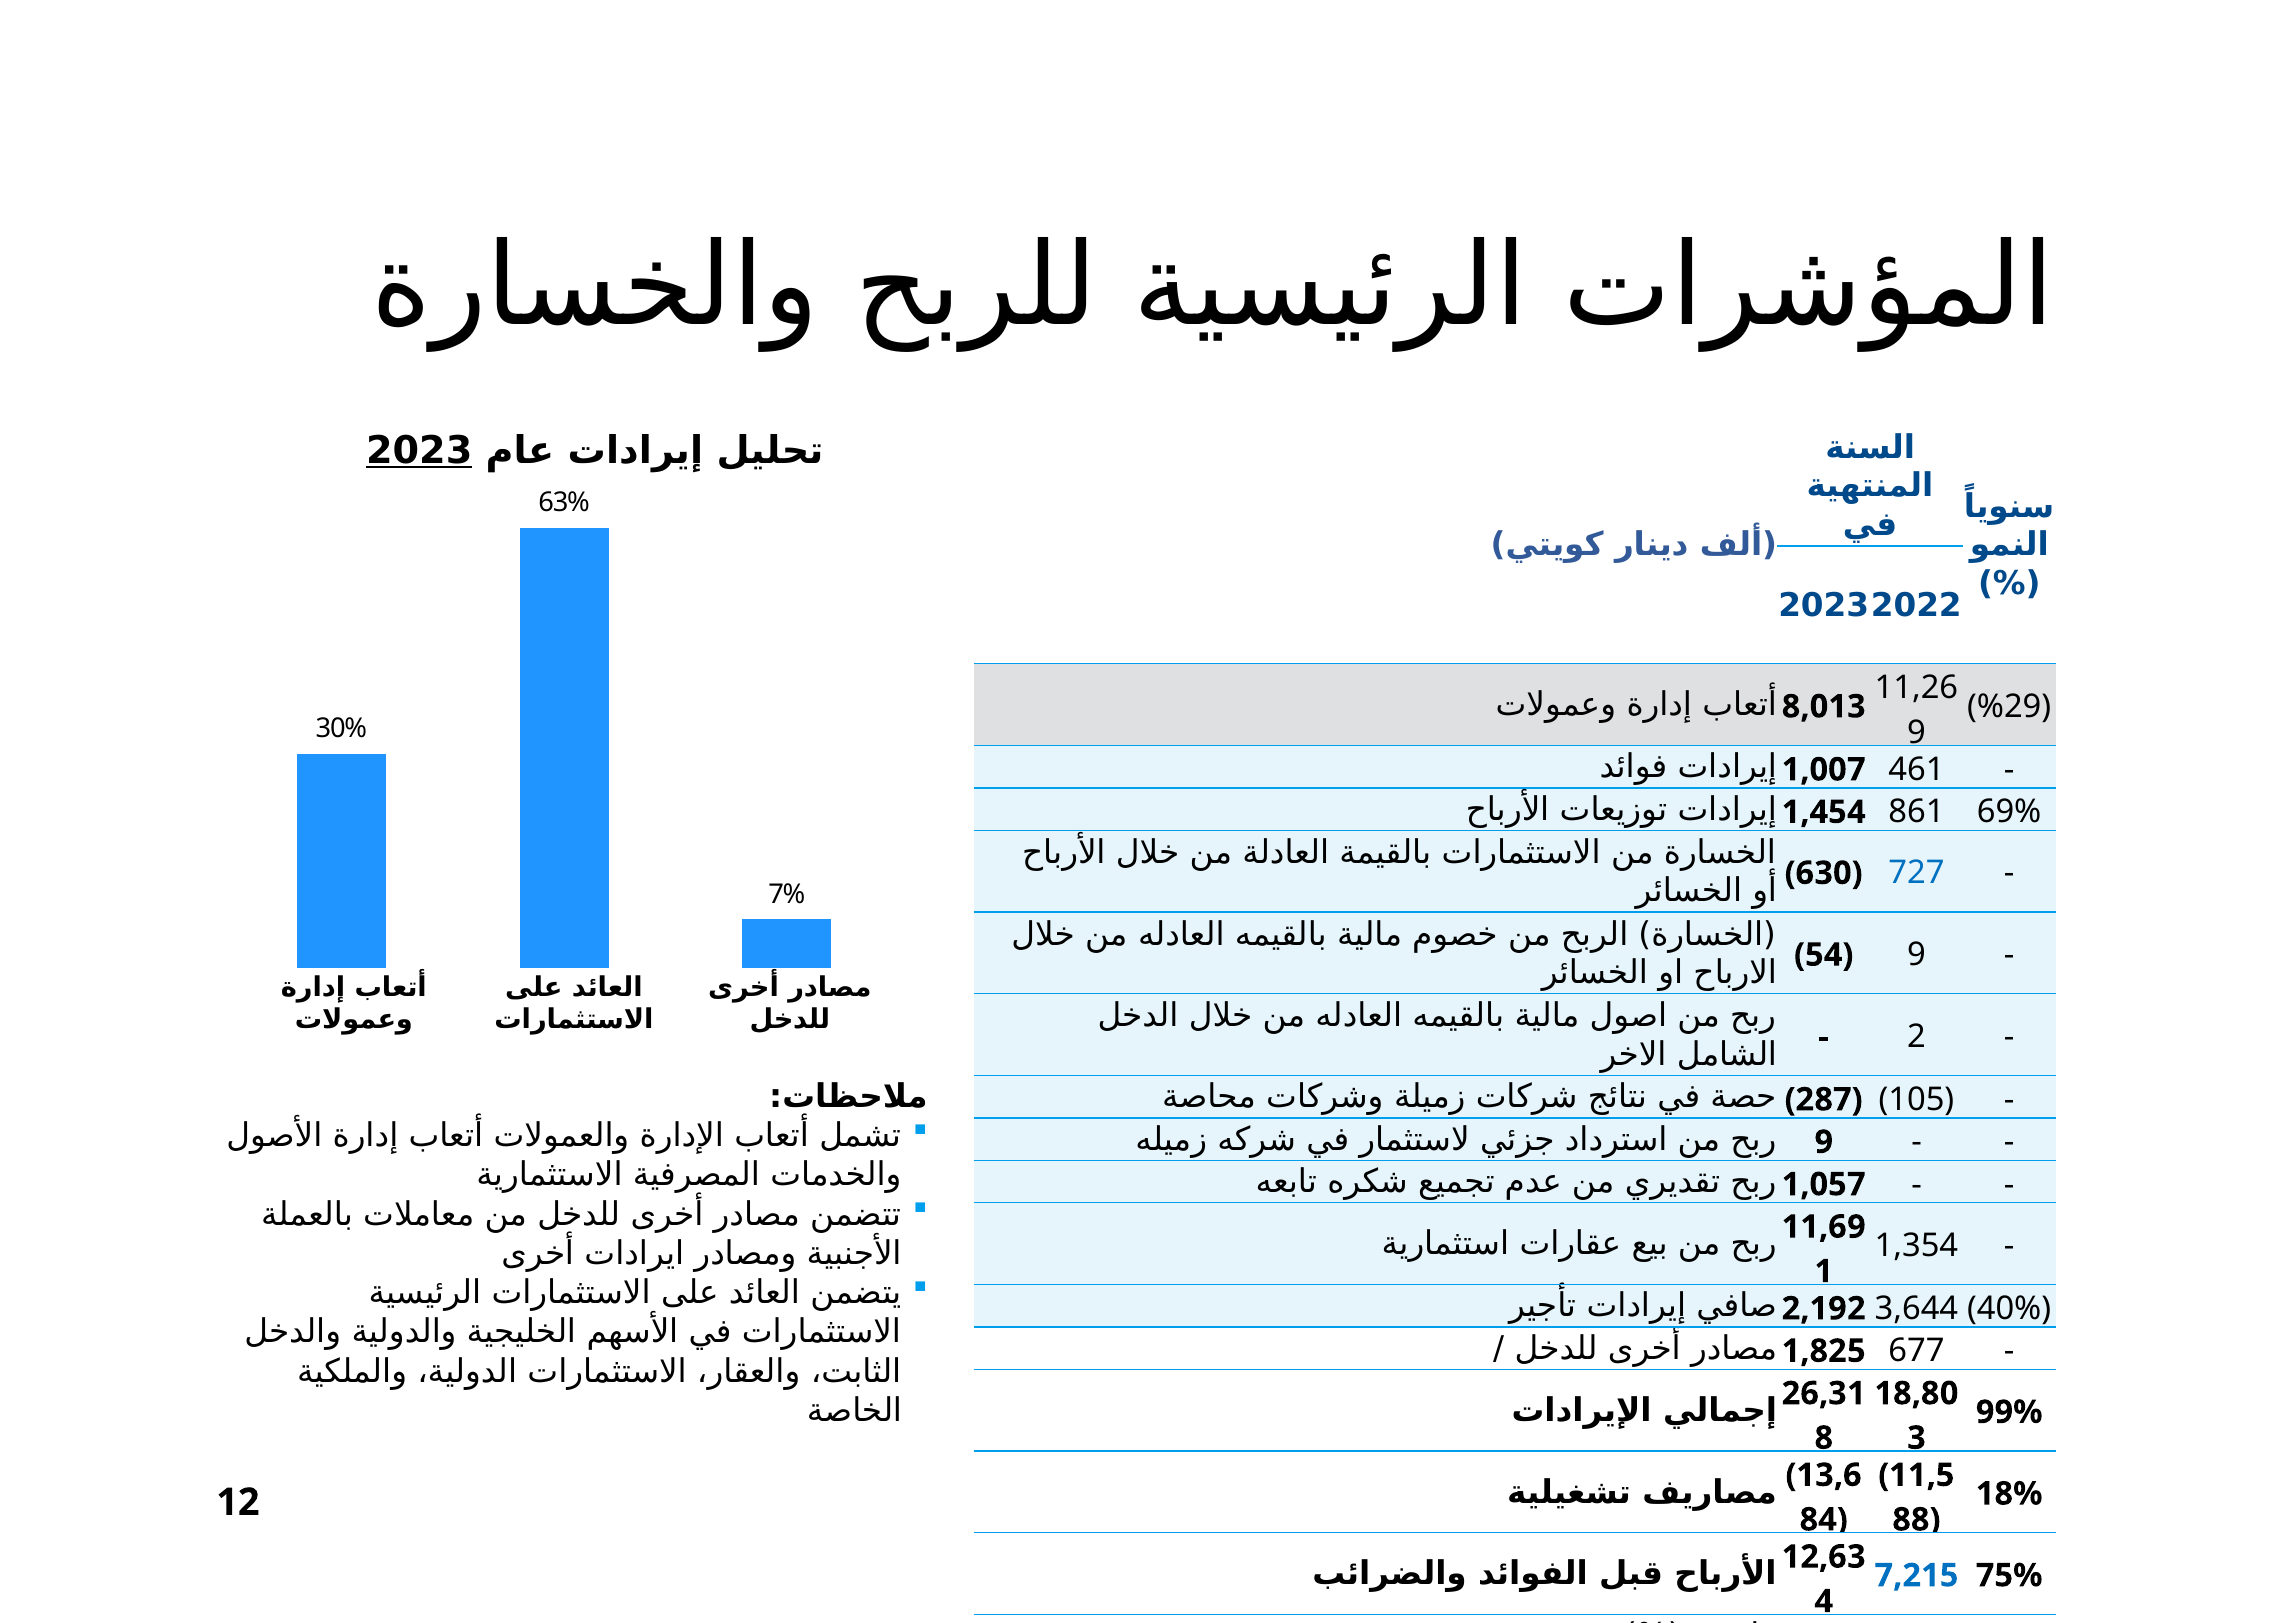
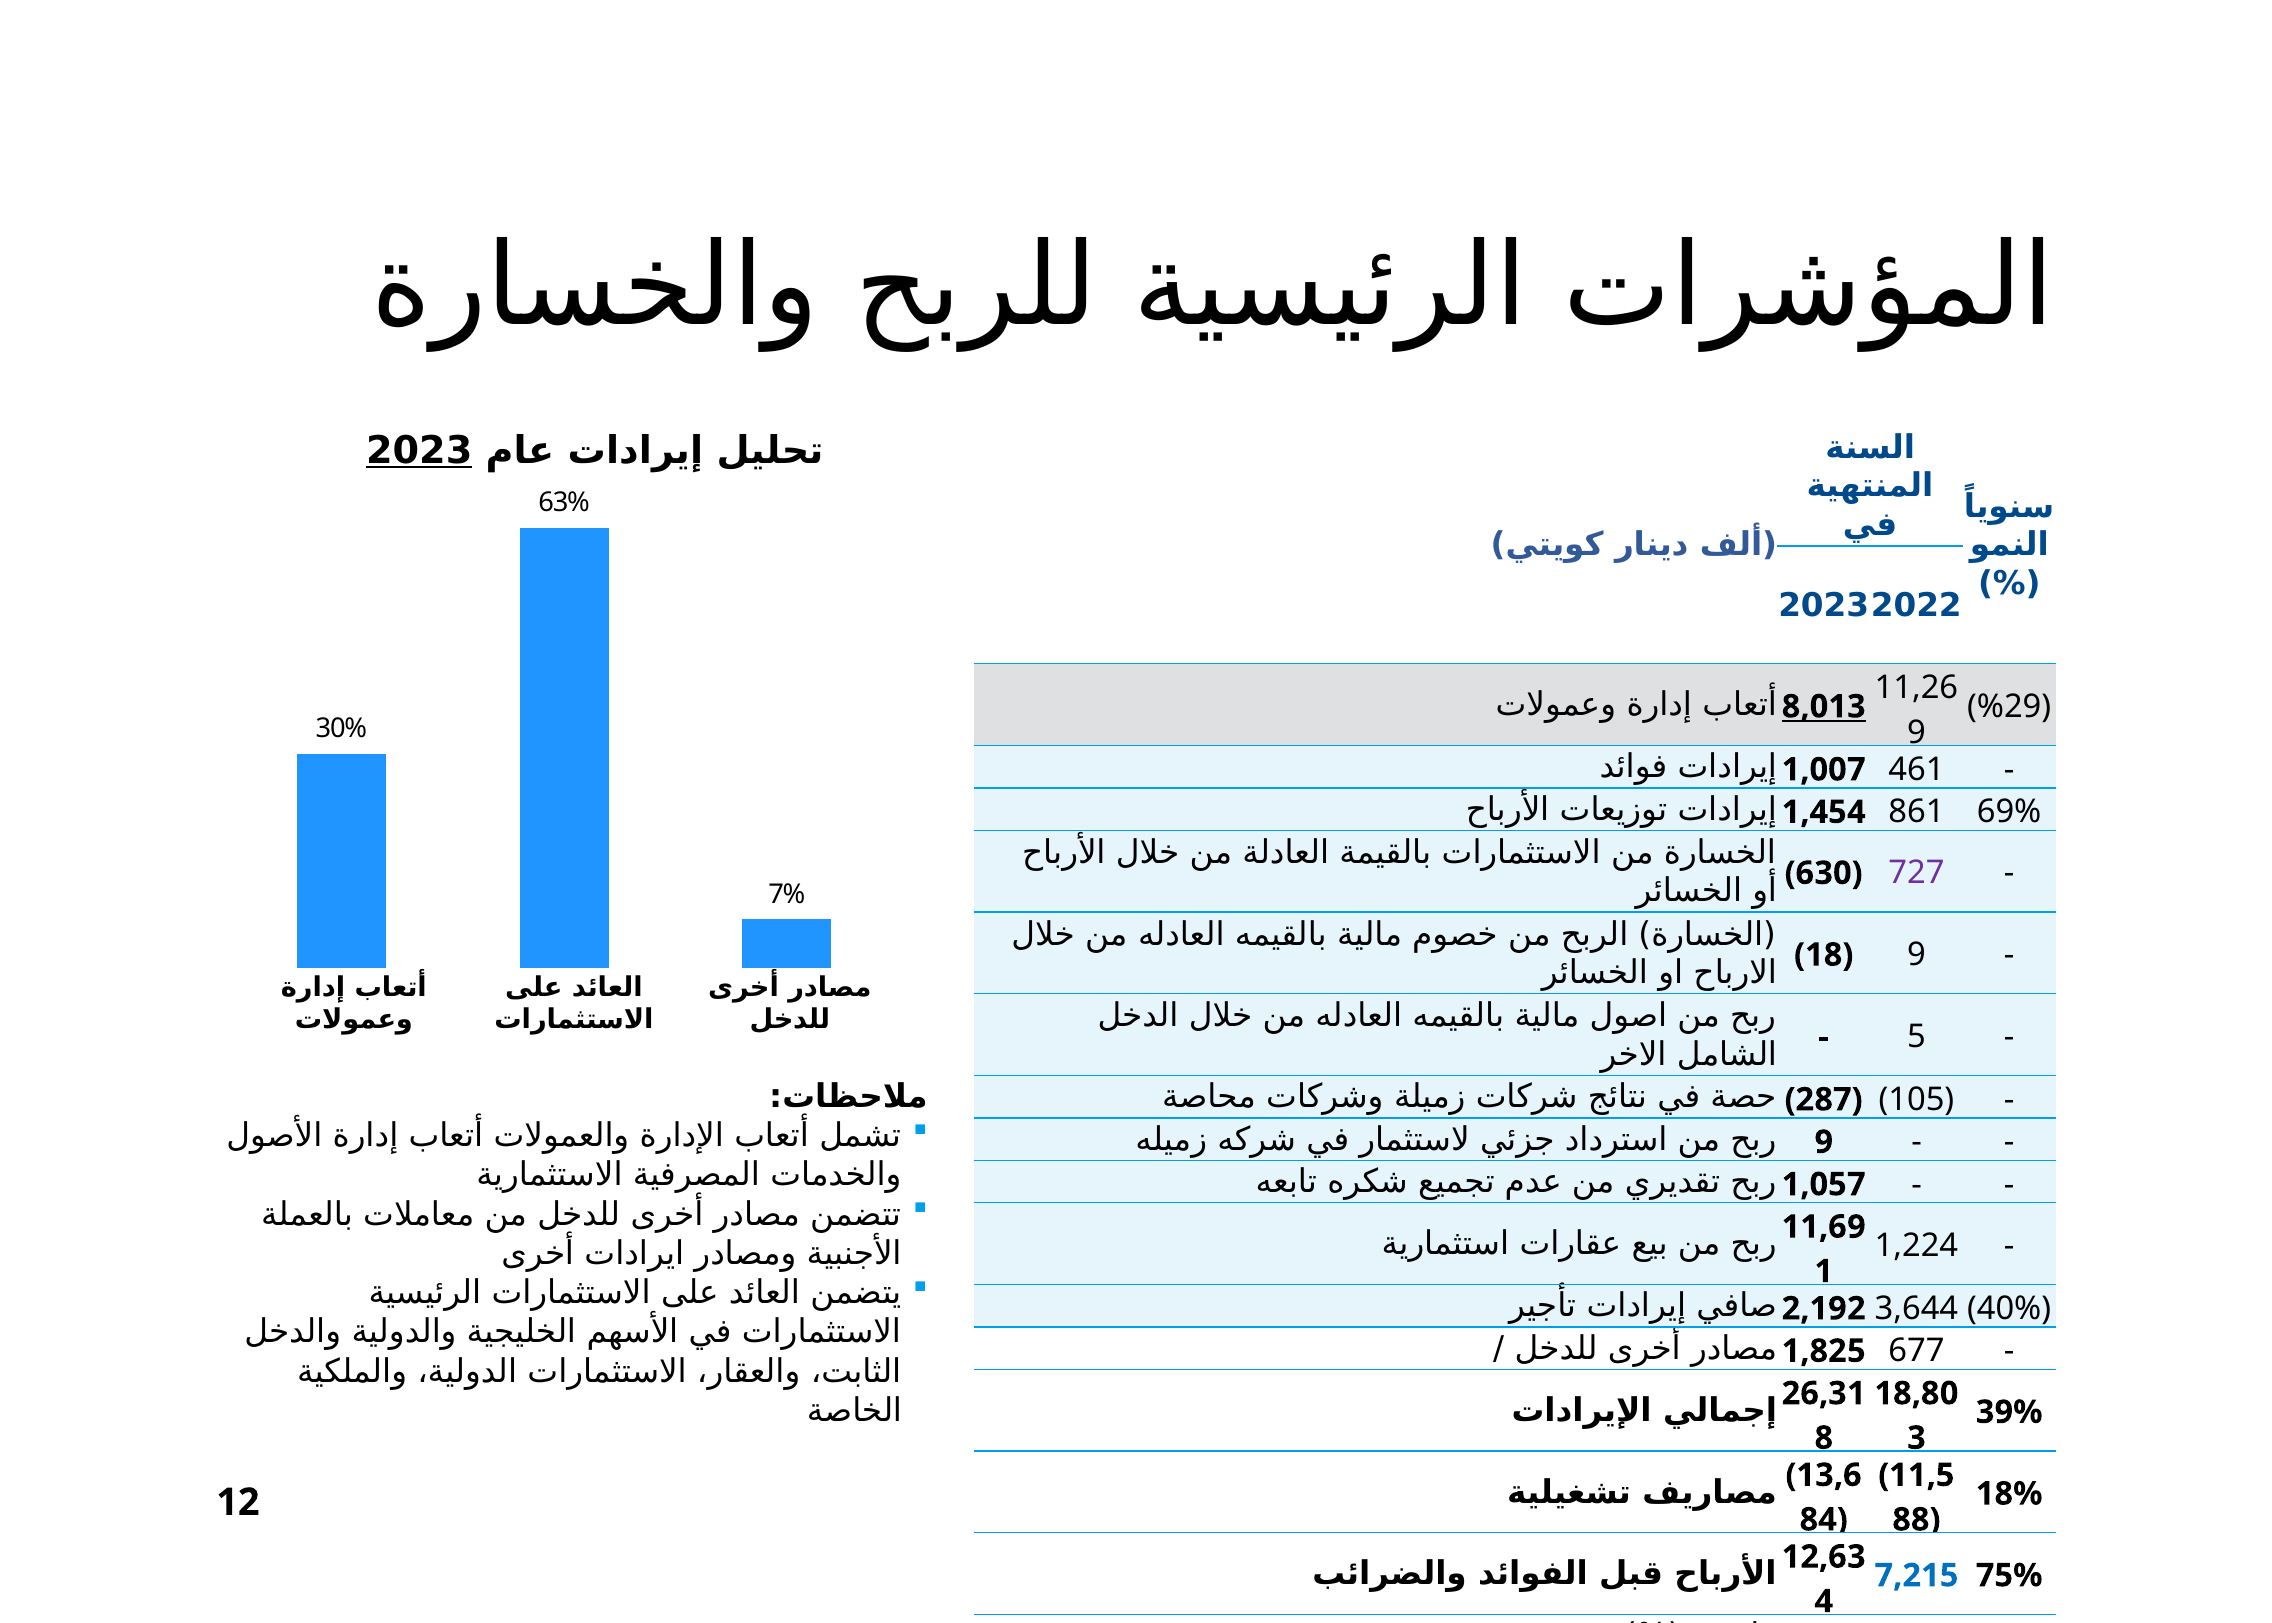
8,013 underline: none -> present
727 colour: blue -> purple
54: 54 -> 18
2: 2 -> 5
1,354: 1,354 -> 1,224
99%: 99% -> 39%
